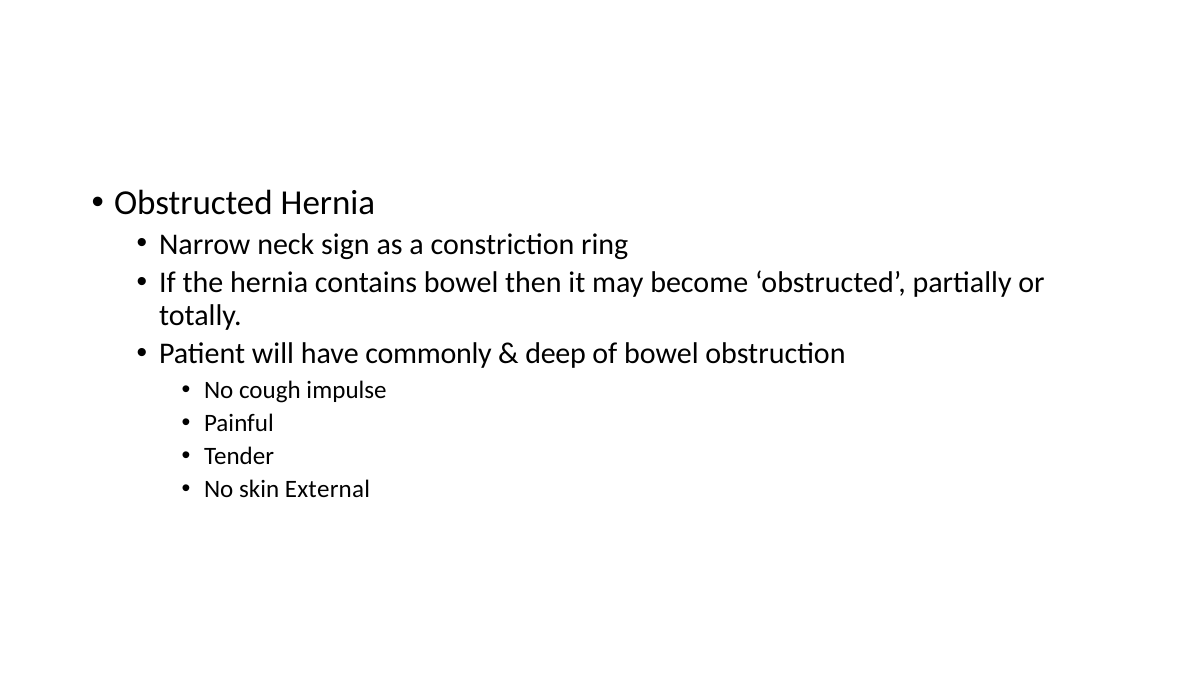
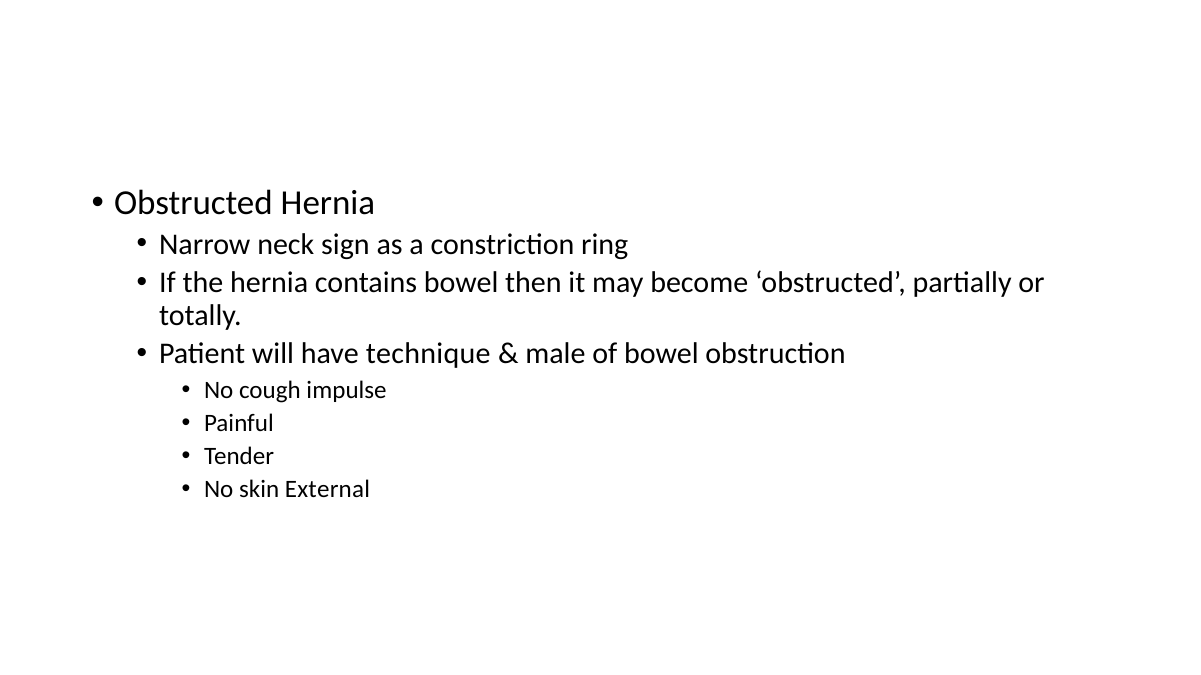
commonly: commonly -> technique
deep: deep -> male
